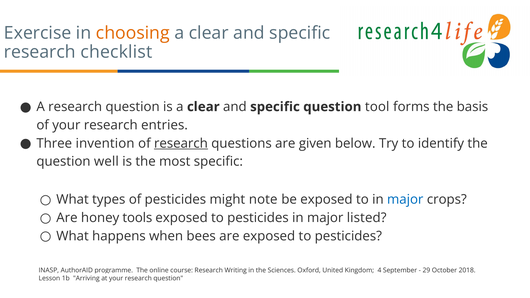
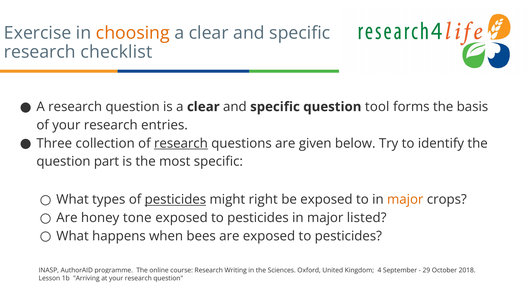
invention: invention -> collection
well: well -> part
pesticides at (175, 200) underline: none -> present
note: note -> right
major at (405, 200) colour: blue -> orange
tools: tools -> tone
